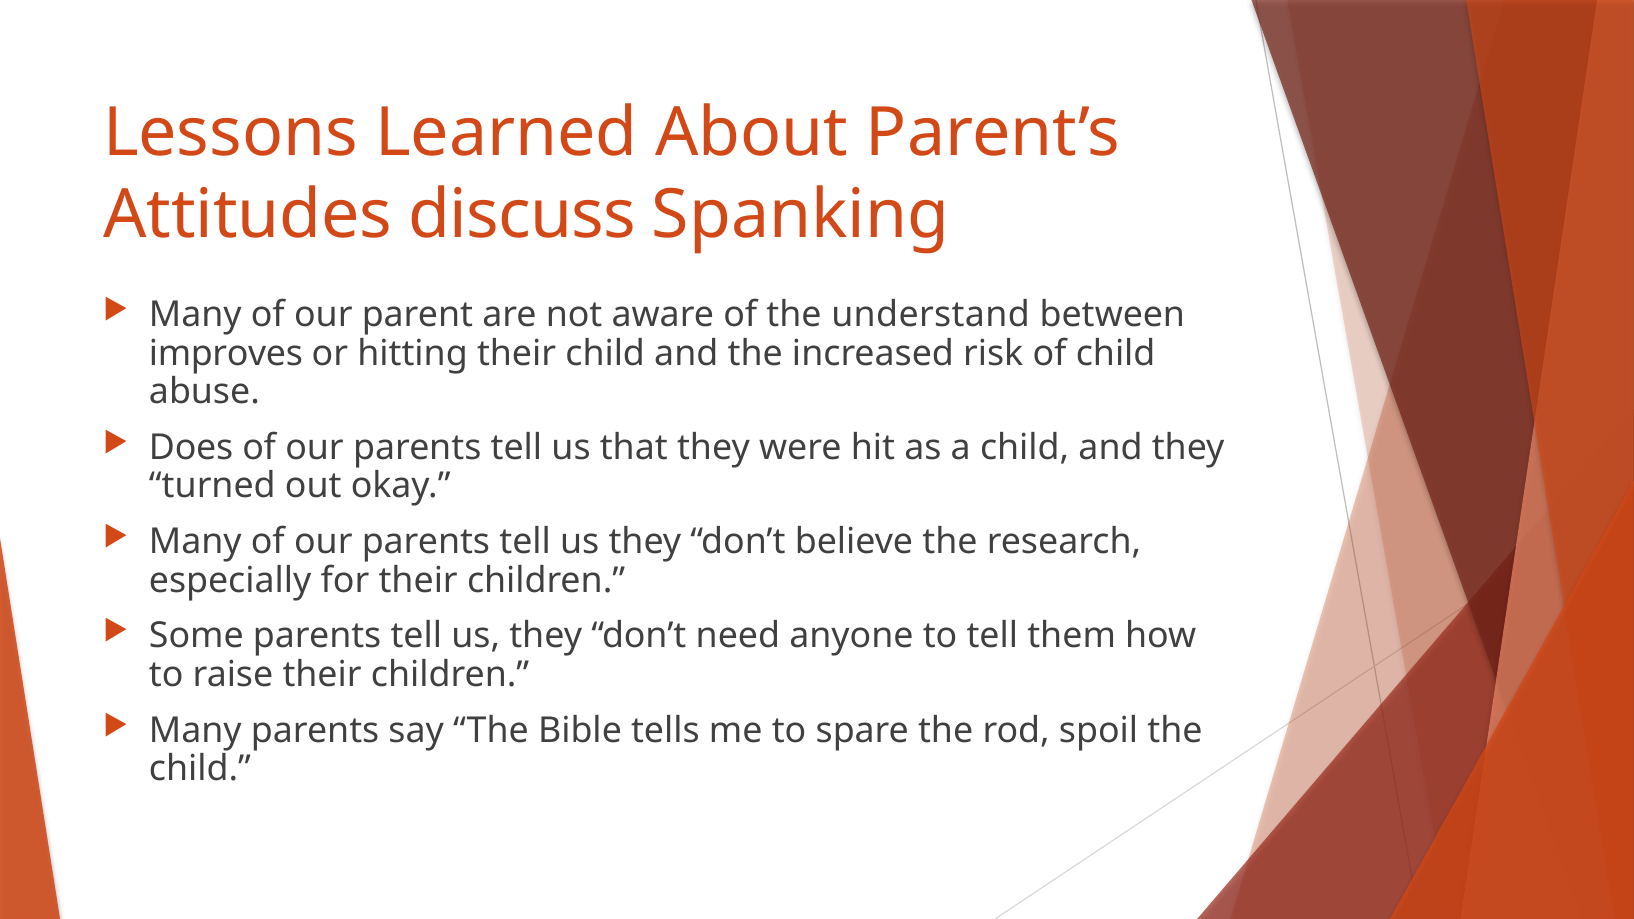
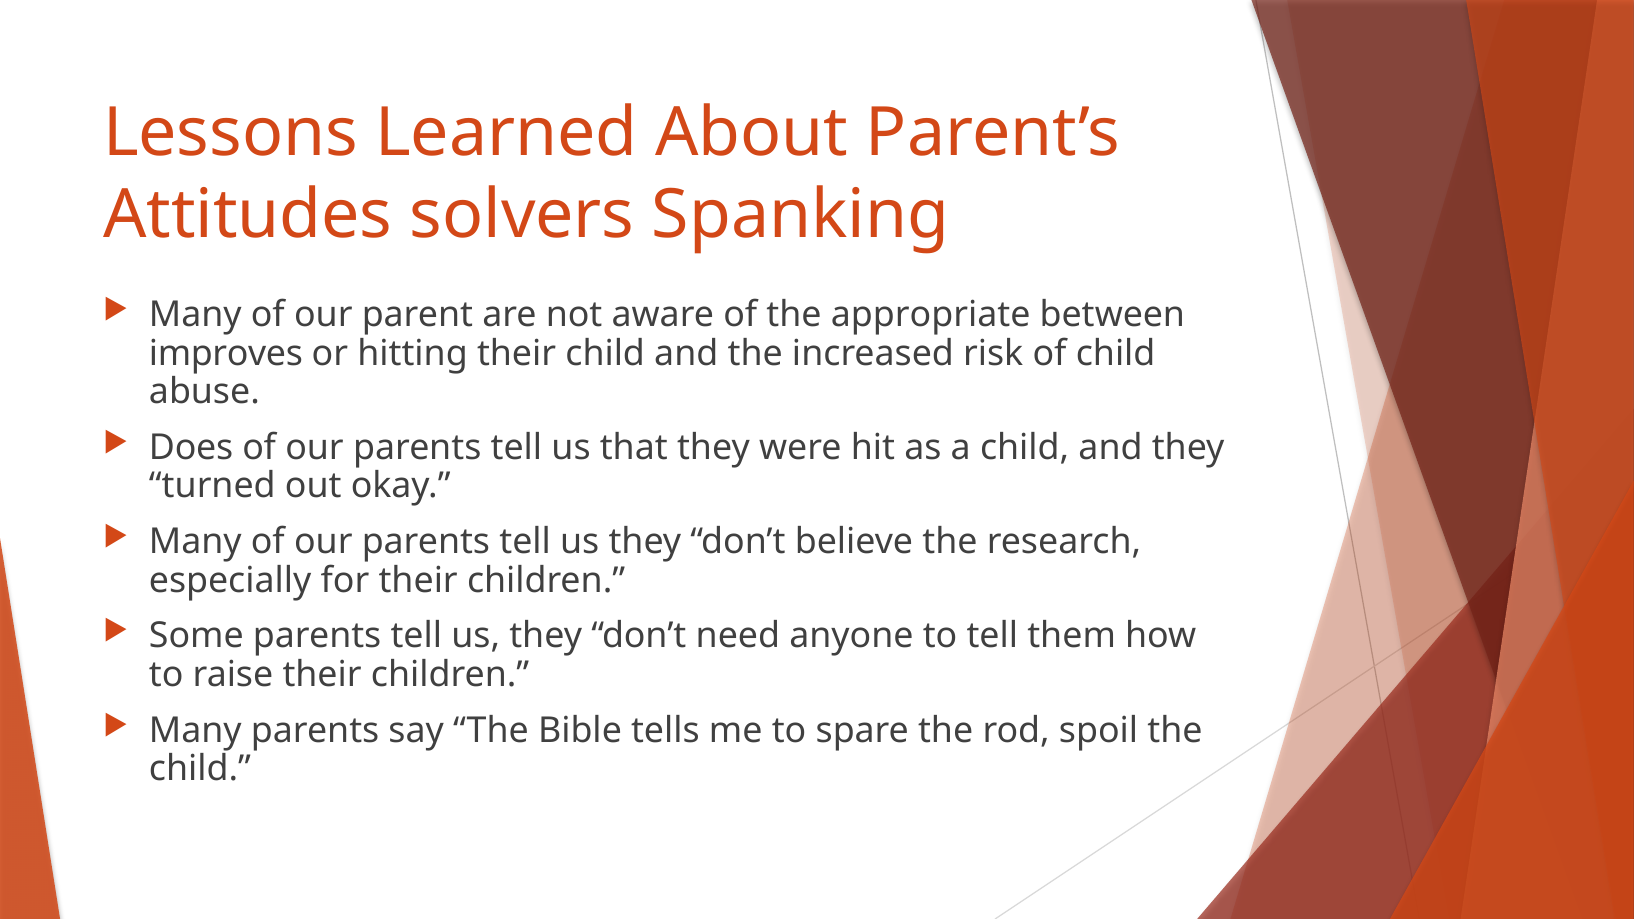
discuss: discuss -> solvers
understand: understand -> appropriate
